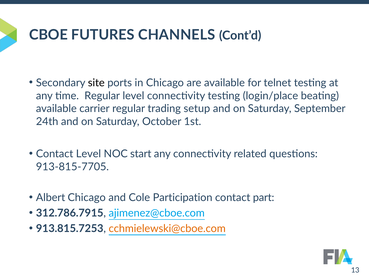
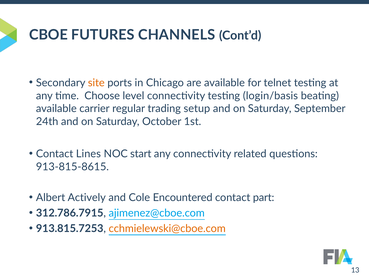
site colour: black -> orange
time Regular: Regular -> Choose
login/place: login/place -> login/basis
Contact Level: Level -> Lines
913-815-7705: 913-815-7705 -> 913-815-8615
Albert Chicago: Chicago -> Actively
Participation: Participation -> Encountered
